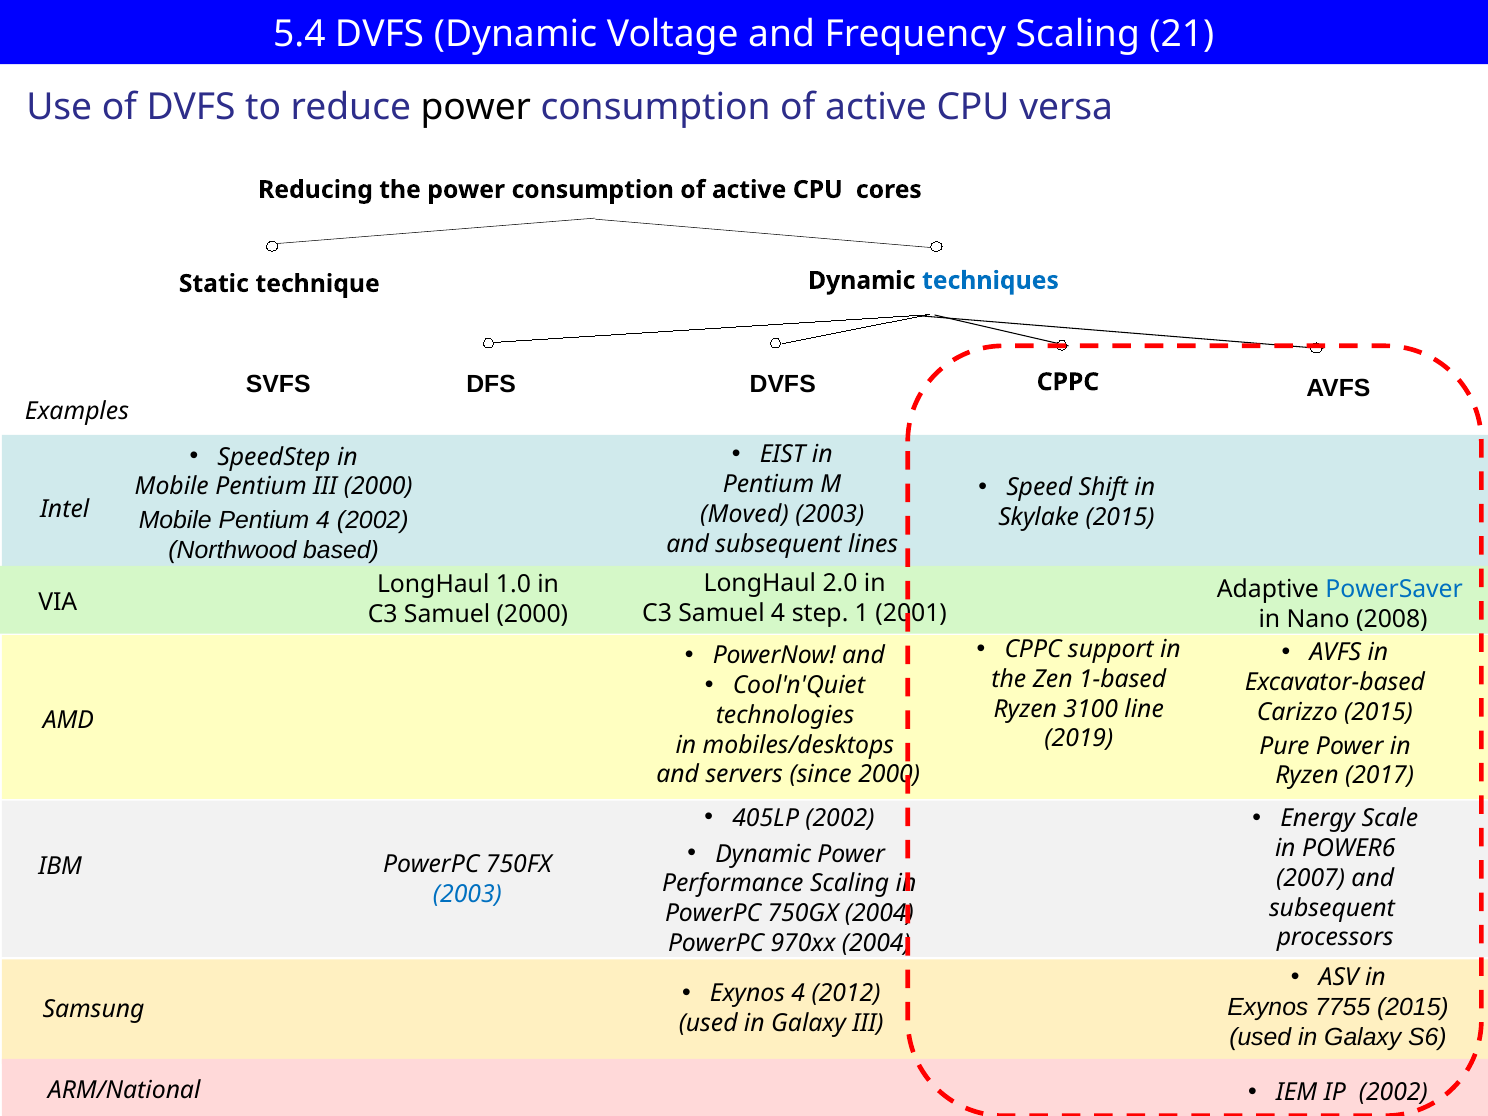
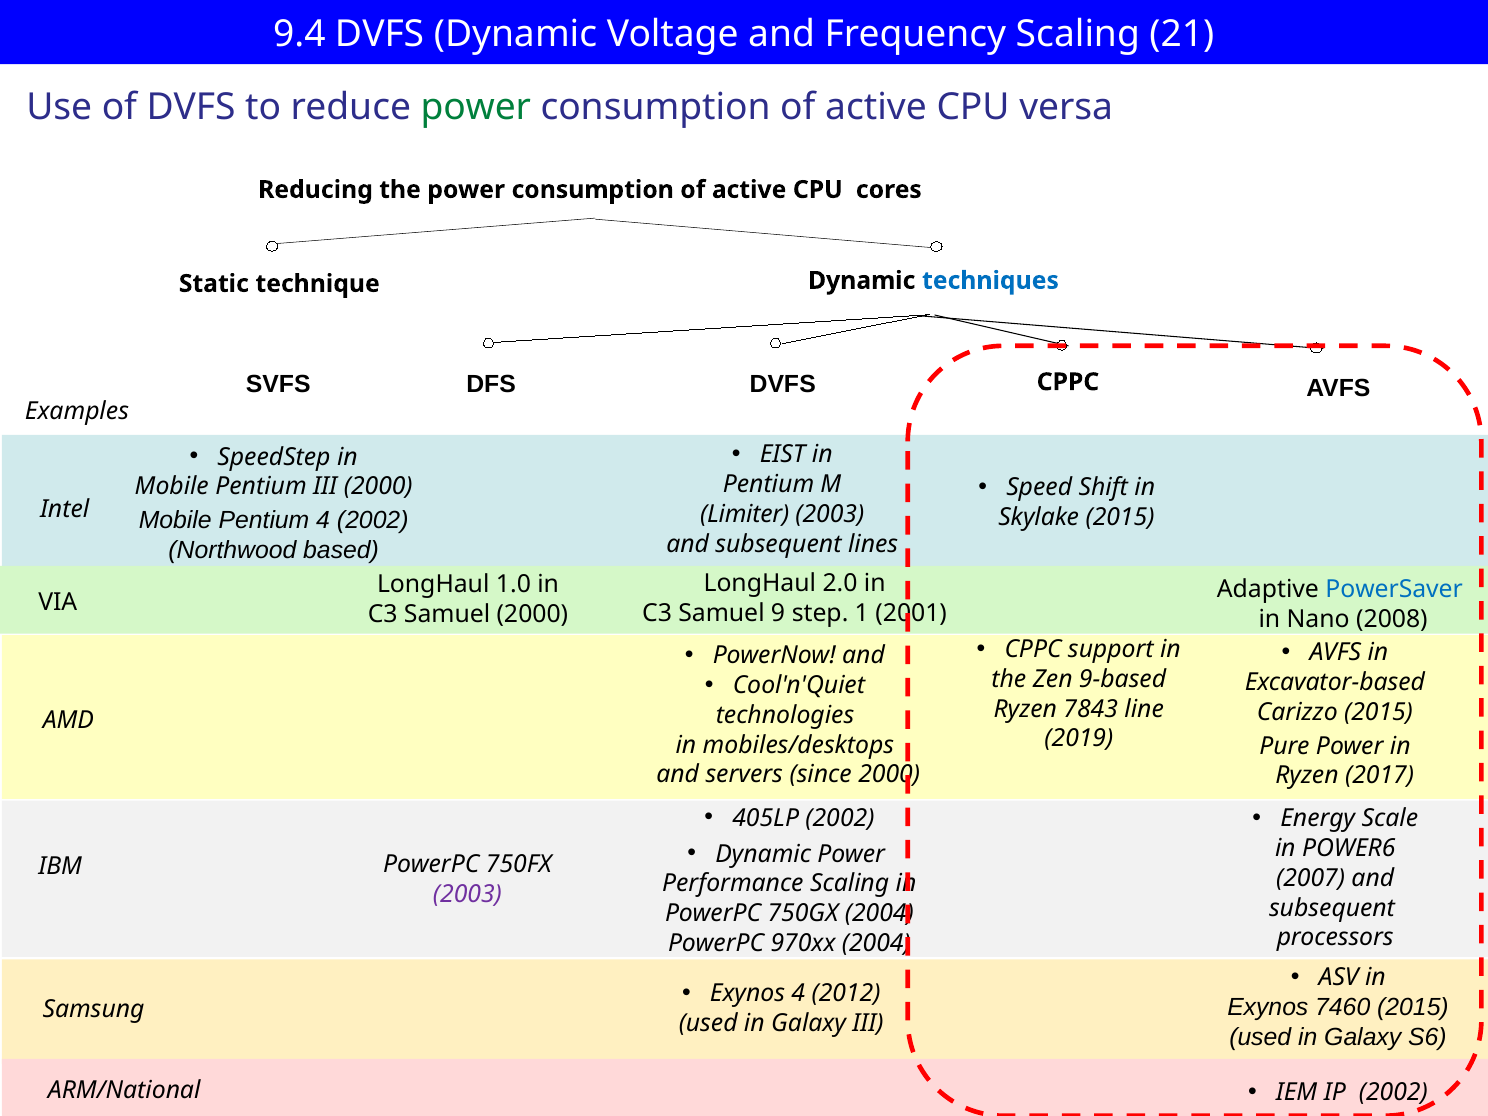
5.4: 5.4 -> 9.4
power at (476, 107) colour: black -> green
Moved: Moved -> Limiter
Samuel 4: 4 -> 9
1-based: 1-based -> 9-based
3100: 3100 -> 7843
2003 at (467, 895) colour: blue -> purple
7755: 7755 -> 7460
